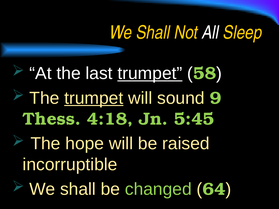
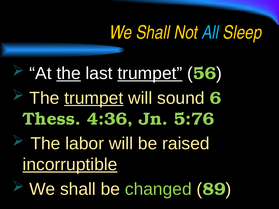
All colour: white -> light blue
the at (69, 74) underline: none -> present
58: 58 -> 56
9: 9 -> 6
4:18: 4:18 -> 4:36
5:45: 5:45 -> 5:76
hope: hope -> labor
incorruptible underline: none -> present
64: 64 -> 89
